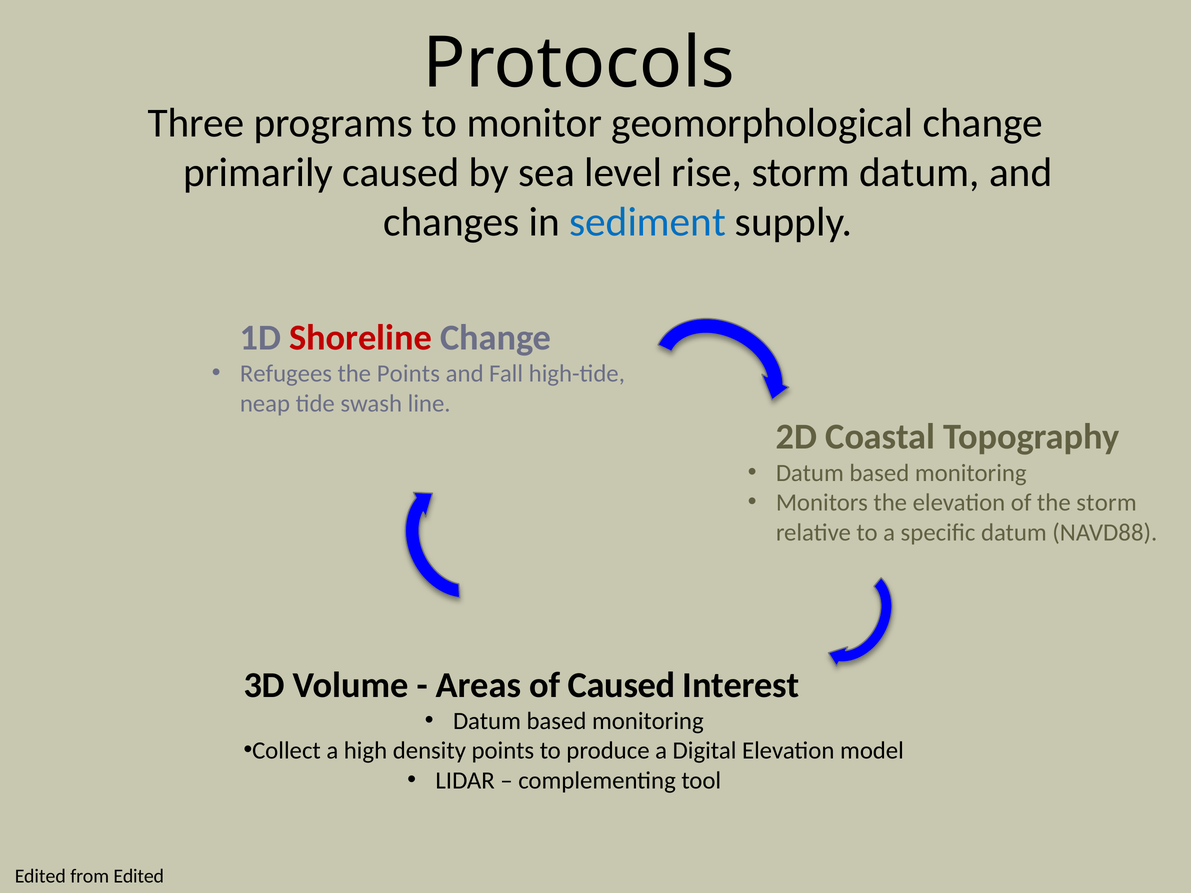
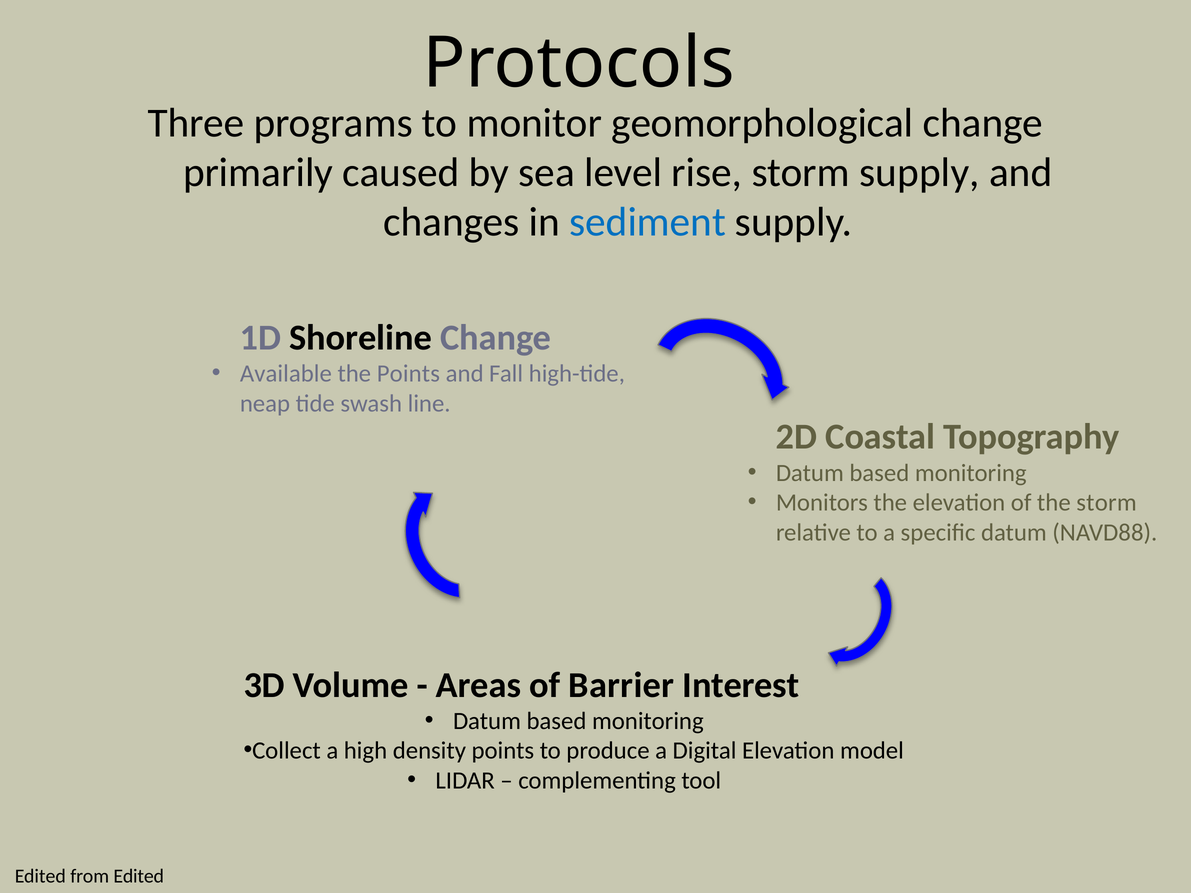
storm datum: datum -> supply
Shoreline colour: red -> black
Refugees: Refugees -> Available
of Caused: Caused -> Barrier
